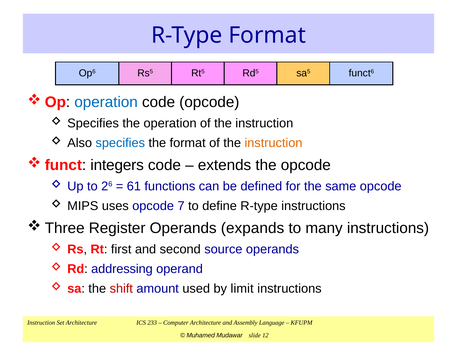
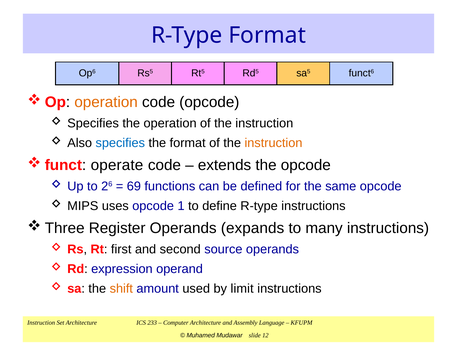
operation at (106, 102) colour: blue -> orange
integers: integers -> operate
61: 61 -> 69
7: 7 -> 1
addressing: addressing -> expression
shift colour: red -> orange
